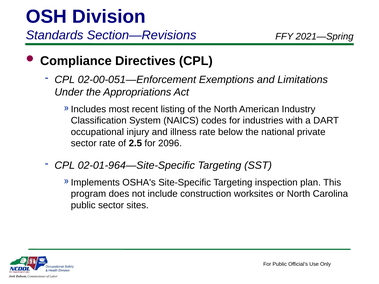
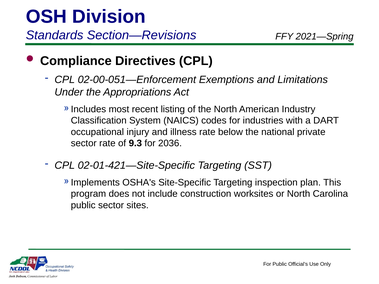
2.5: 2.5 -> 9.3
2096: 2096 -> 2036
02-01-964—Site-Specific: 02-01-964—Site-Specific -> 02-01-421—Site-Specific
